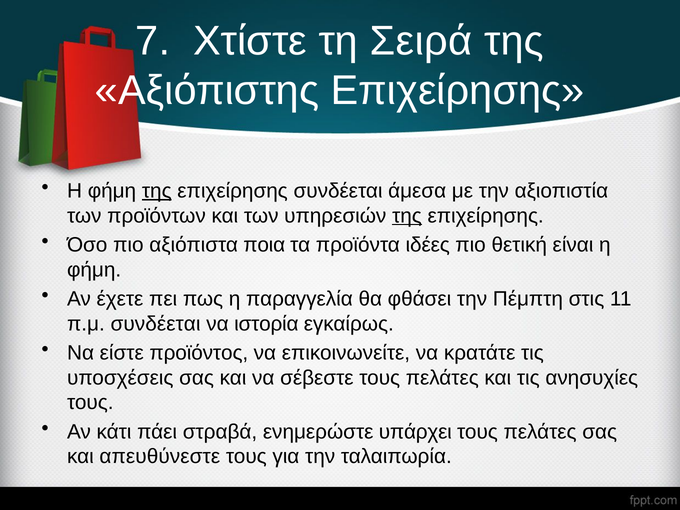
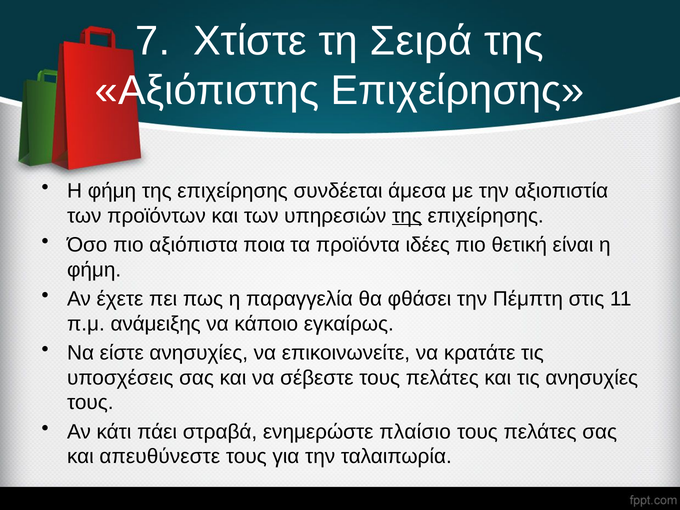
της at (157, 191) underline: present -> none
π.μ συνδέεται: συνδέεται -> ανάμειξης
ιστορία: ιστορία -> κάποιο
είστε προϊόντος: προϊόντος -> ανησυχίες
υπάρχει: υπάρχει -> πλαίσιο
